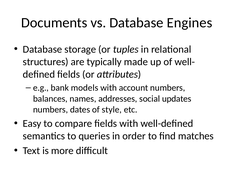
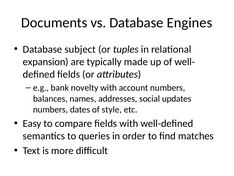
storage: storage -> subject
structures: structures -> expansion
models: models -> novelty
